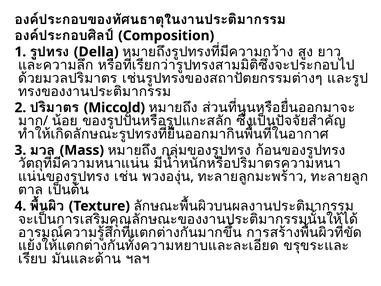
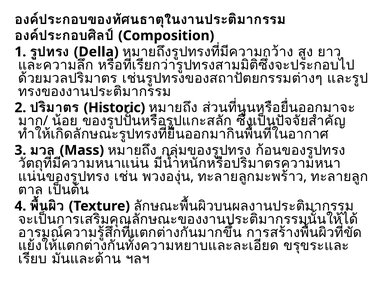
Miccold: Miccold -> Historic
